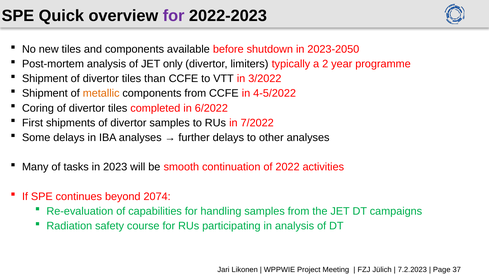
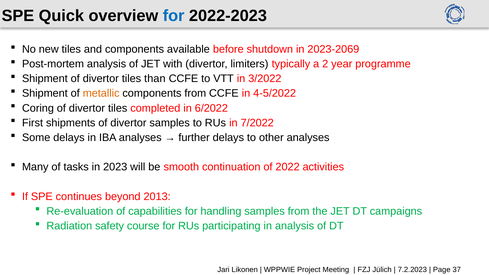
for at (174, 16) colour: purple -> blue
2023-2050: 2023-2050 -> 2023-2069
only: only -> with
2074: 2074 -> 2013
